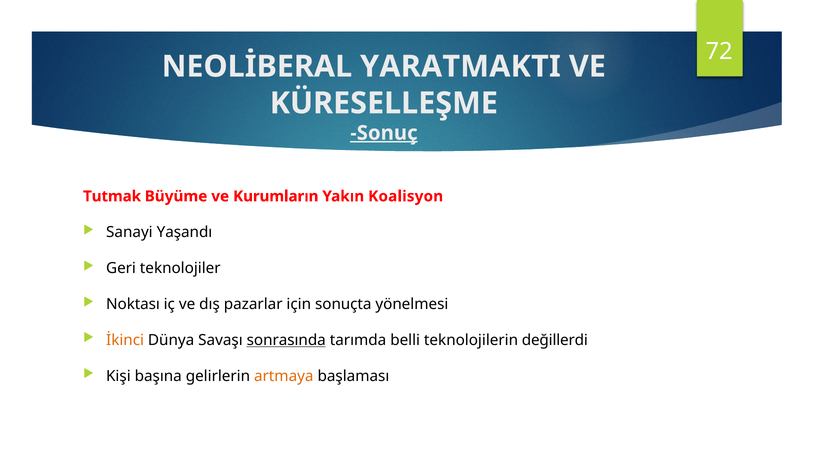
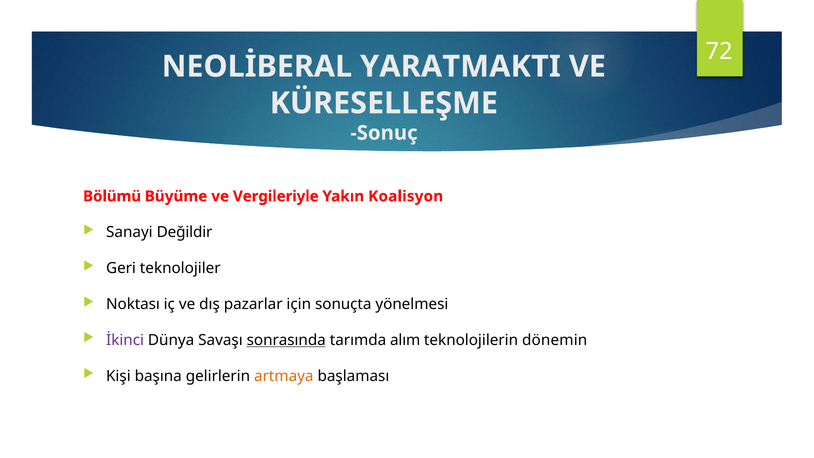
Sonuç underline: present -> none
Tutmak: Tutmak -> Bölümü
Kurumların: Kurumların -> Vergileriyle
Yaşandı: Yaşandı -> Değildir
İkinci colour: orange -> purple
belli: belli -> alım
değillerdi: değillerdi -> dönemin
